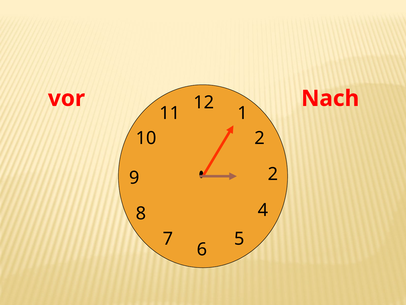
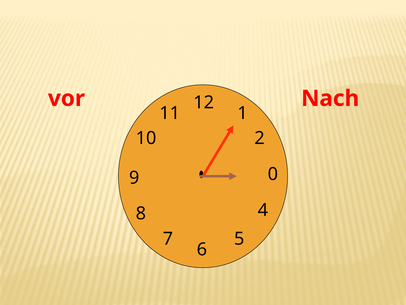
9 2: 2 -> 0
